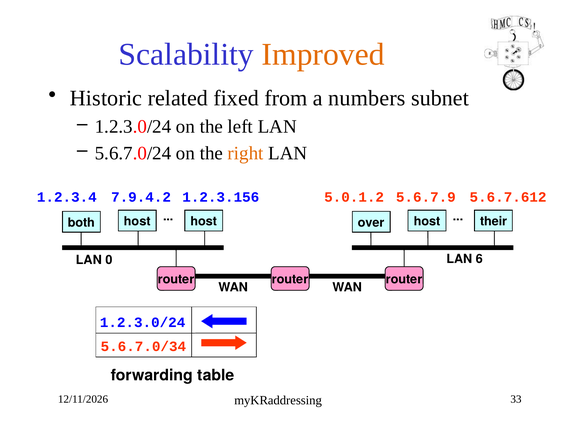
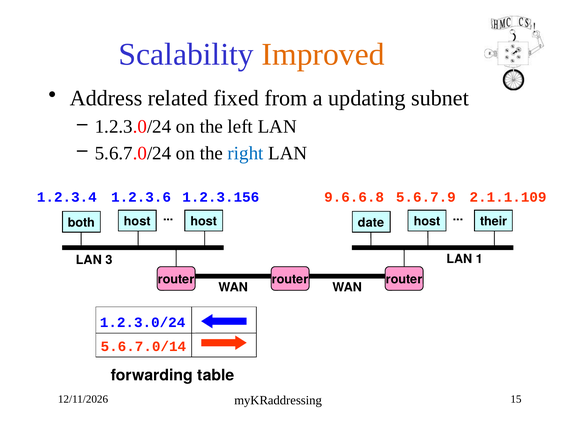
Historic: Historic -> Address
numbers: numbers -> updating
right colour: orange -> blue
7.9.4.2: 7.9.4.2 -> 1.2.3.6
5.0.1.2: 5.0.1.2 -> 9.6.6.8
5.6.7.612: 5.6.7.612 -> 2.1.1.109
over: over -> date
6: 6 -> 1
0: 0 -> 3
5.6.7.0/34: 5.6.7.0/34 -> 5.6.7.0/14
33: 33 -> 15
